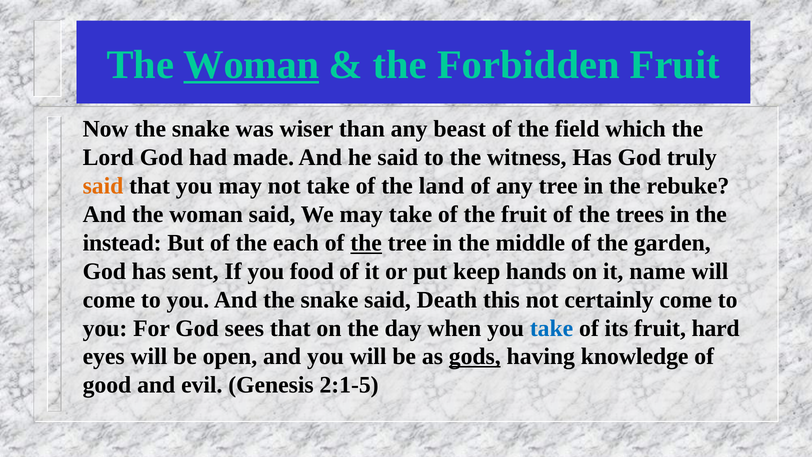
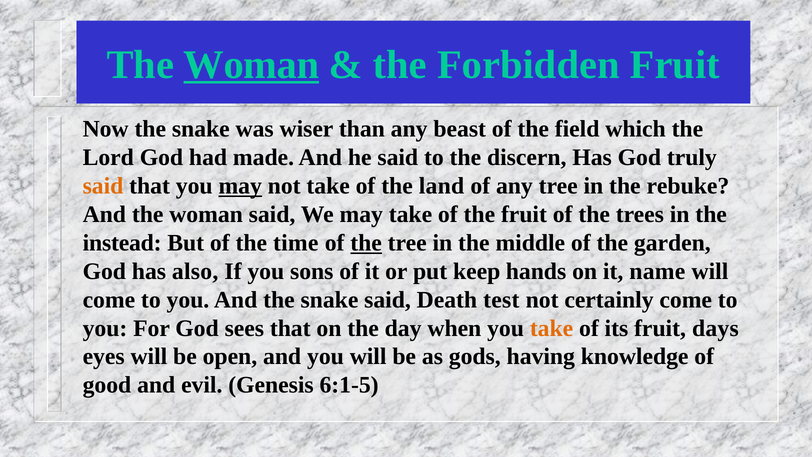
witness: witness -> discern
may at (240, 186) underline: none -> present
each: each -> time
sent: sent -> also
food: food -> sons
this: this -> test
take at (552, 328) colour: blue -> orange
hard: hard -> days
gods underline: present -> none
2:1-5: 2:1-5 -> 6:1-5
